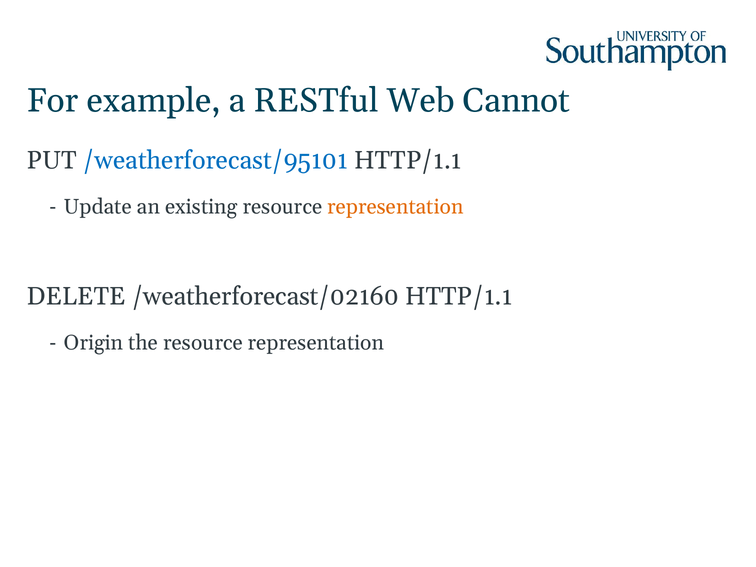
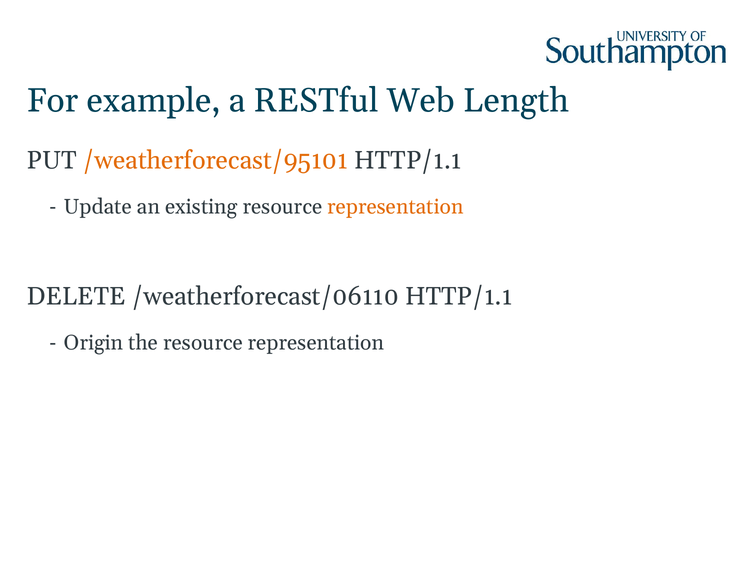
Cannot: Cannot -> Length
/weatherforecast/95101 colour: blue -> orange
/weatherforecast/02160: /weatherforecast/02160 -> /weatherforecast/06110
